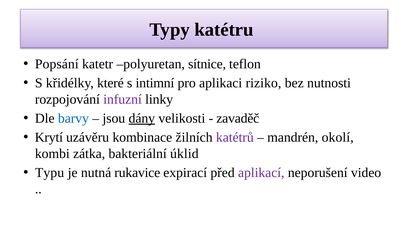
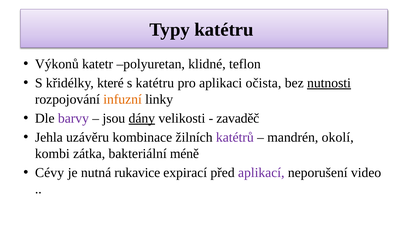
Popsání: Popsání -> Výkonů
sítnice: sítnice -> klidné
s intimní: intimní -> katétru
riziko: riziko -> očista
nutnosti underline: none -> present
infuzní colour: purple -> orange
barvy colour: blue -> purple
Krytí: Krytí -> Jehla
úklid: úklid -> méně
Typu: Typu -> Cévy
